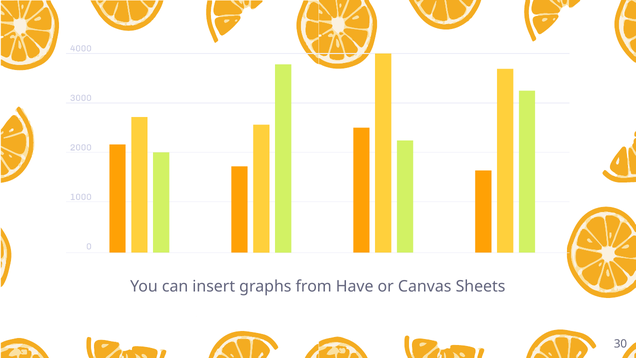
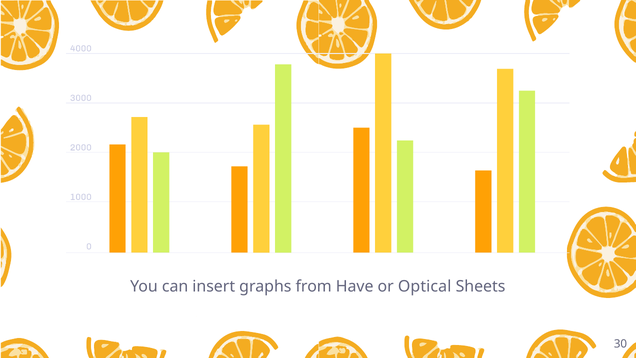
Canvas: Canvas -> Optical
